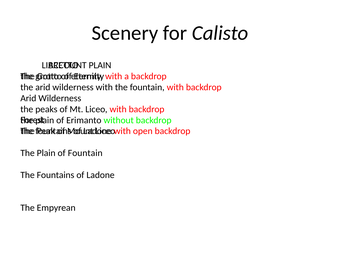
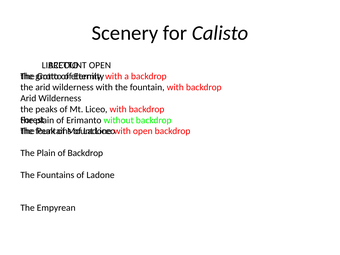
PLAIN at (100, 65): PLAIN -> OPEN
of Fountain: Fountain -> Backdrop
